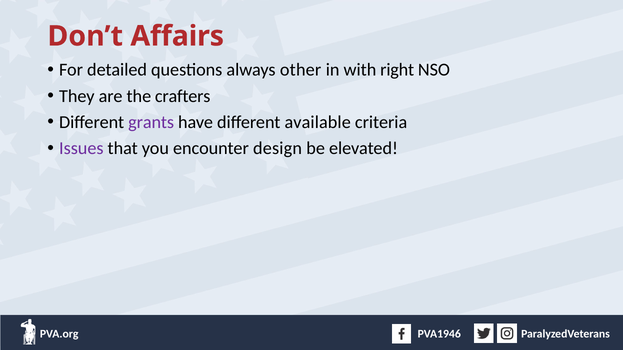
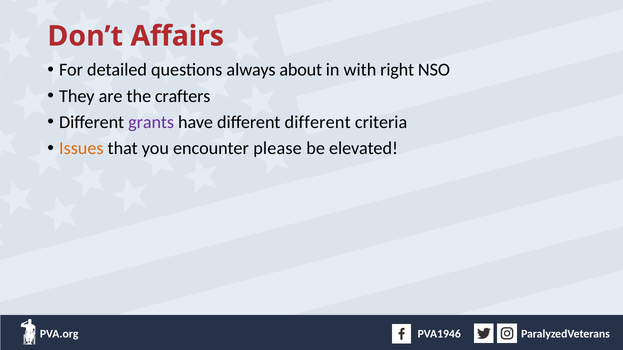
other: other -> about
different available: available -> different
Issues colour: purple -> orange
design: design -> please
